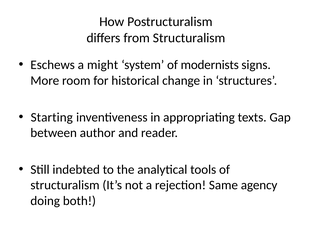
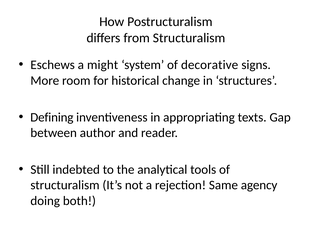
modernists: modernists -> decorative
Starting: Starting -> Defining
